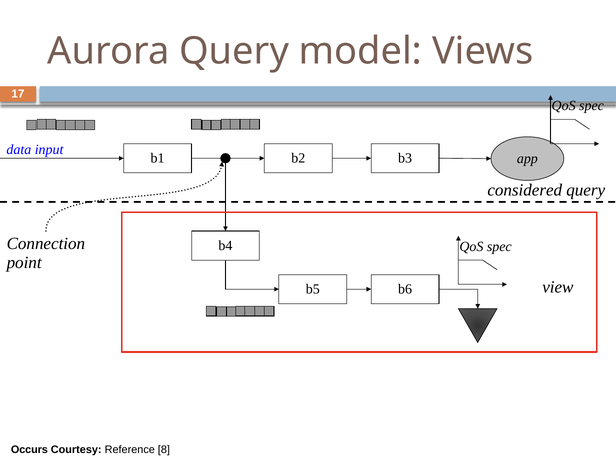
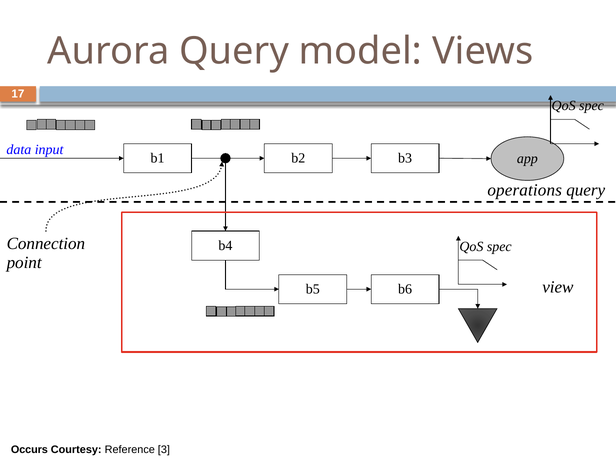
considered: considered -> operations
8: 8 -> 3
